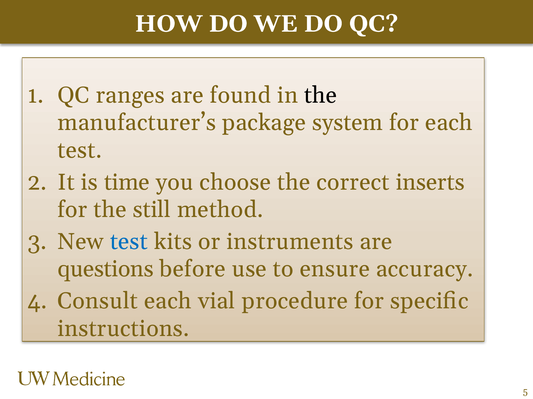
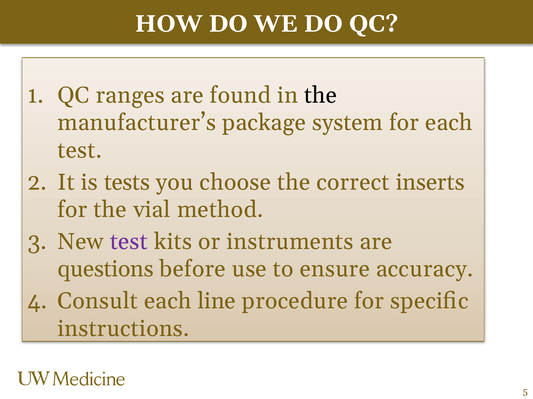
time: time -> tests
still: still -> vial
test at (129, 242) colour: blue -> purple
vial: vial -> line
